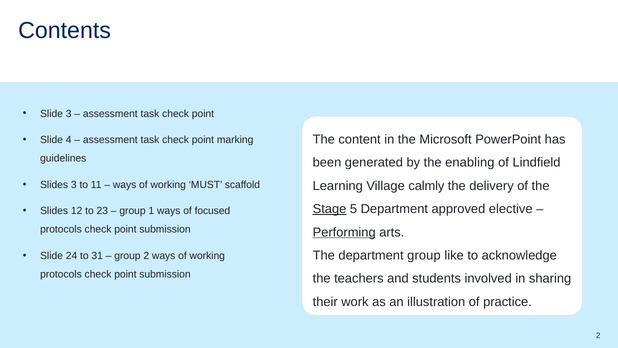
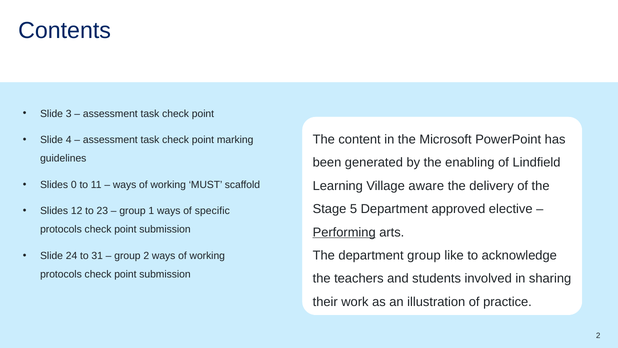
Slides 3: 3 -> 0
calmly: calmly -> aware
Stage underline: present -> none
focused: focused -> specific
